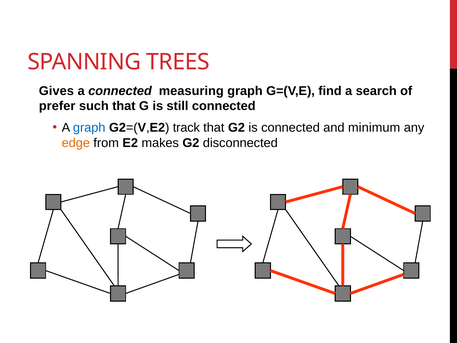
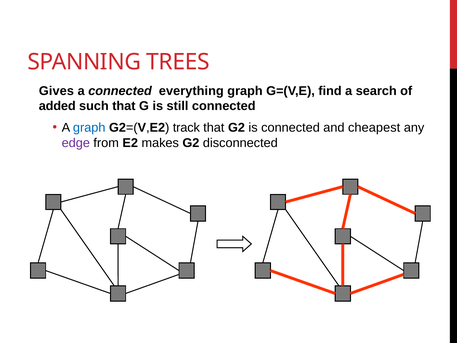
measuring: measuring -> everything
prefer: prefer -> added
minimum: minimum -> cheapest
edge colour: orange -> purple
